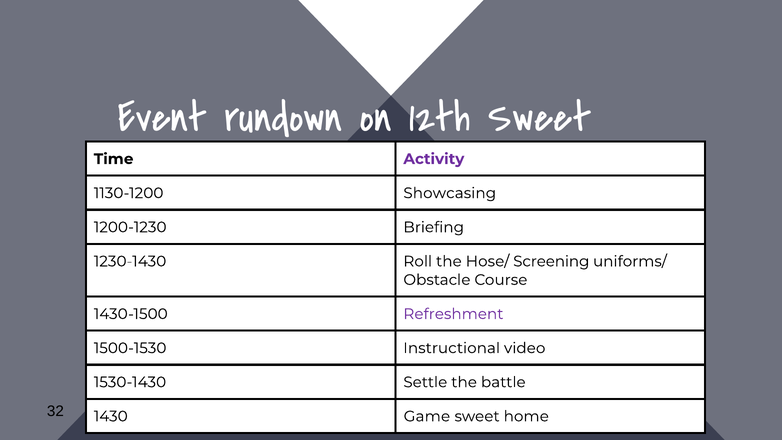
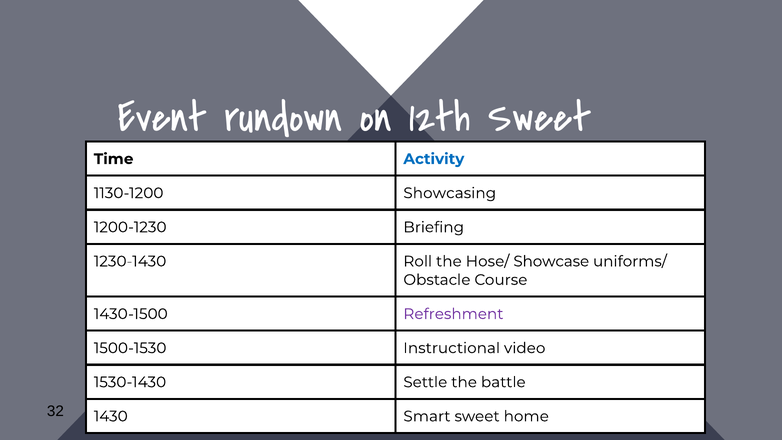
Activity colour: purple -> blue
Screening: Screening -> Showcase
Game: Game -> Smart
